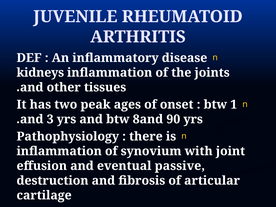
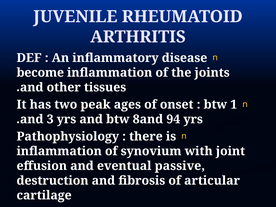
kidneys: kidneys -> become
90: 90 -> 94
